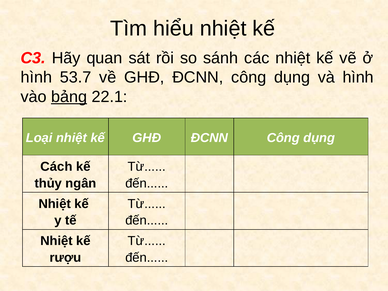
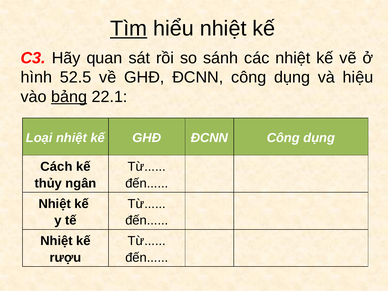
Tìm underline: none -> present
53.7: 53.7 -> 52.5
và hình: hình -> hiệu
